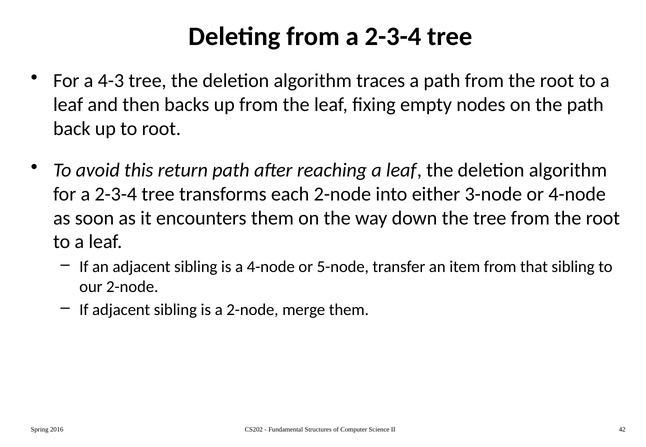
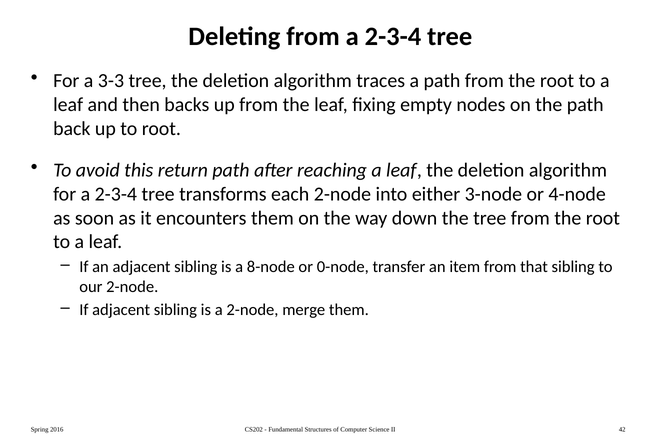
4-3: 4-3 -> 3-3
a 4-node: 4-node -> 8-node
5-node: 5-node -> 0-node
